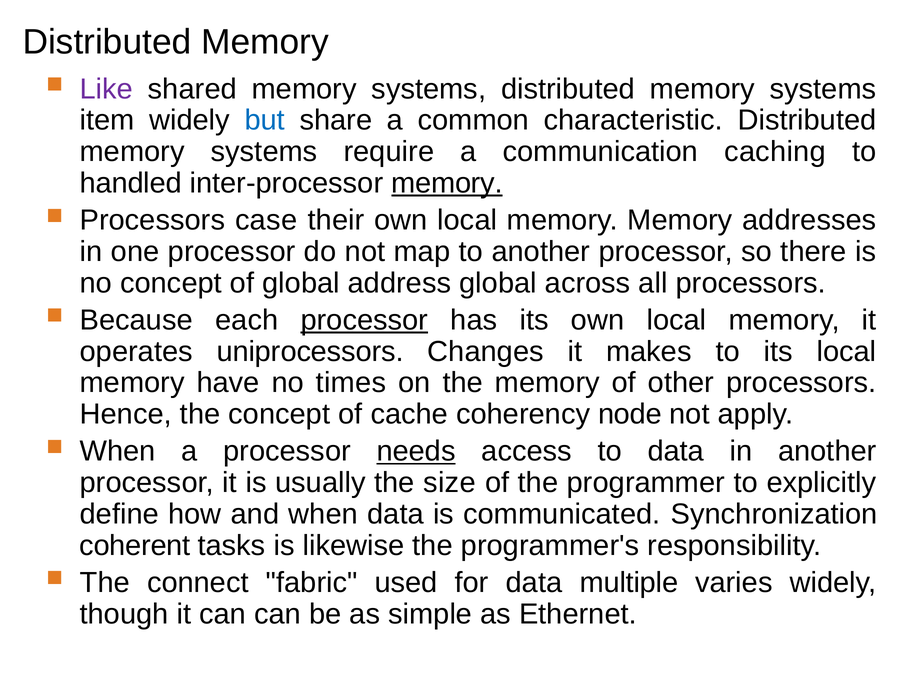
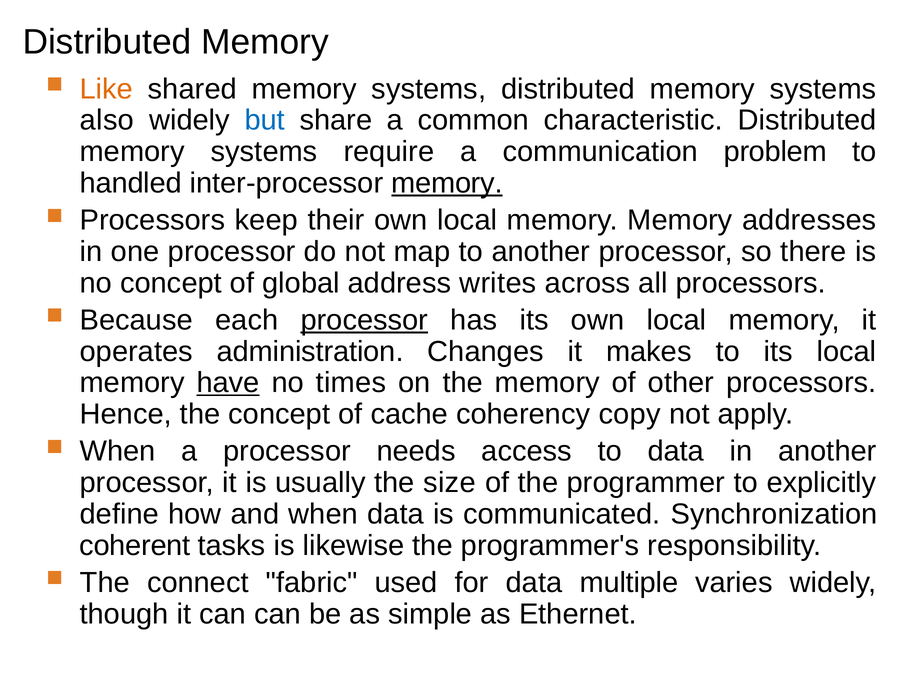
Like colour: purple -> orange
item: item -> also
caching: caching -> problem
case: case -> keep
address global: global -> writes
uniprocessors: uniprocessors -> administration
have underline: none -> present
node: node -> copy
needs underline: present -> none
